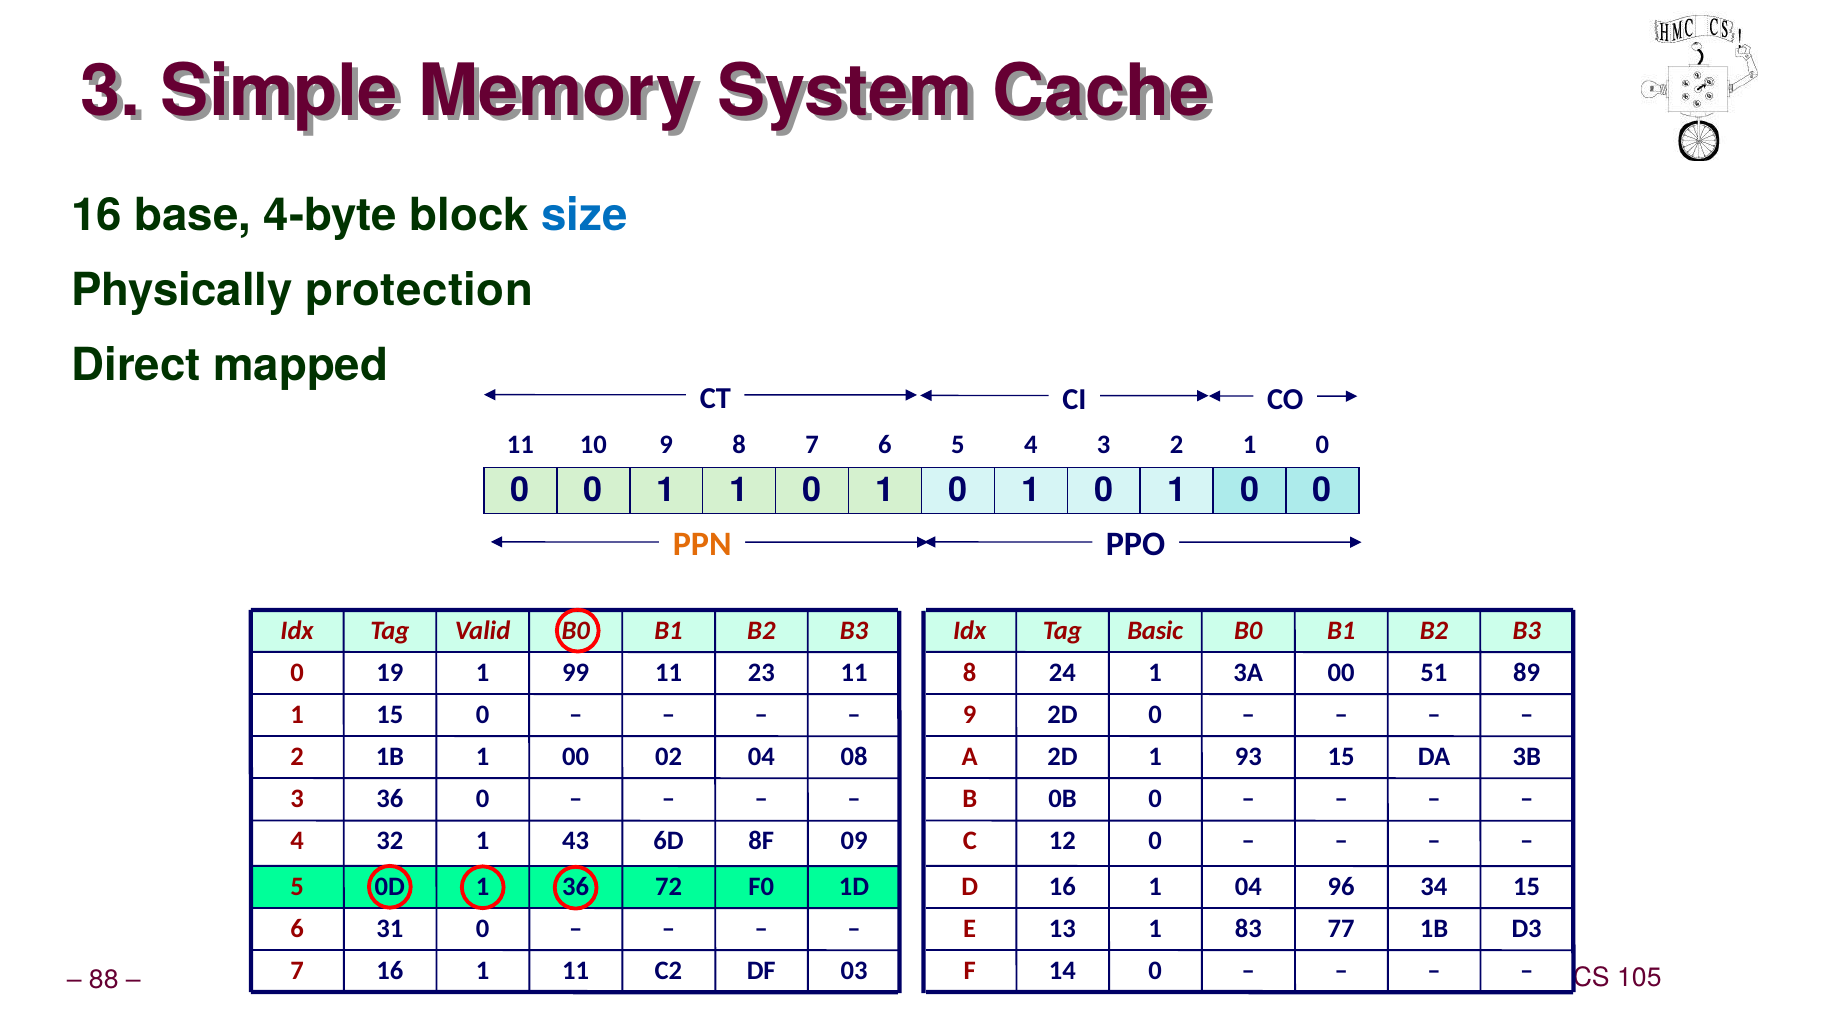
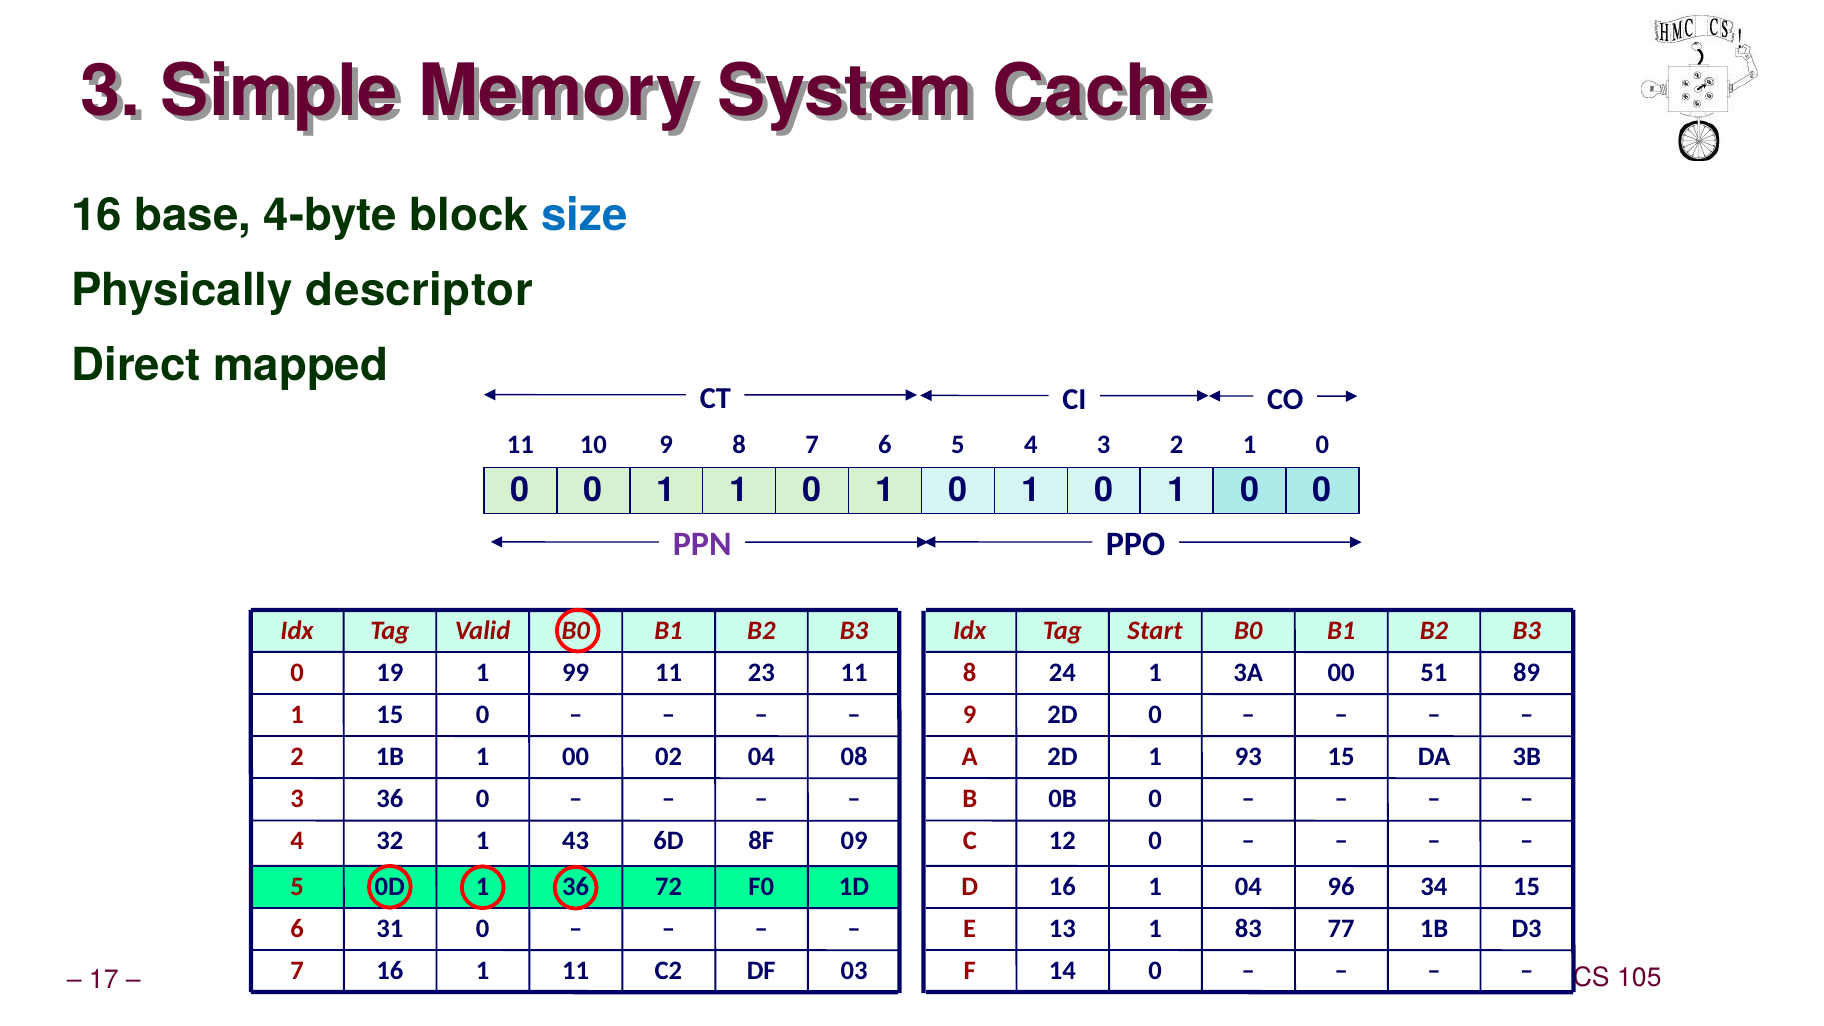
protection: protection -> descriptor
PPN colour: orange -> purple
Basic: Basic -> Start
88: 88 -> 17
